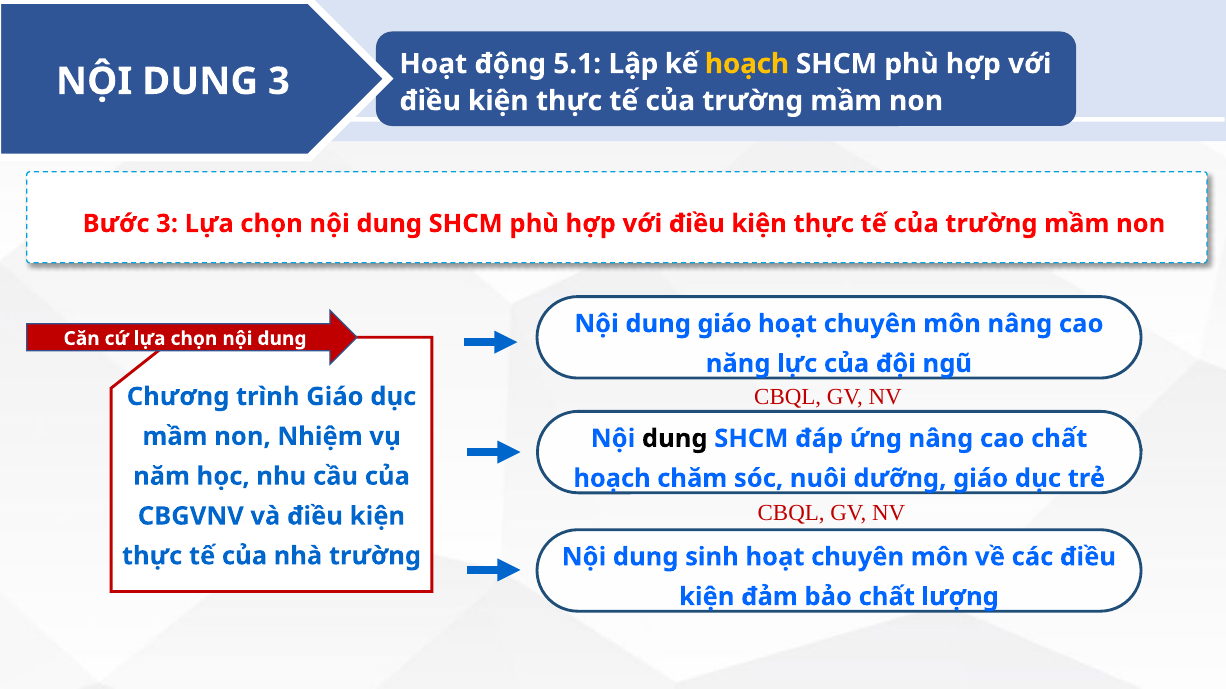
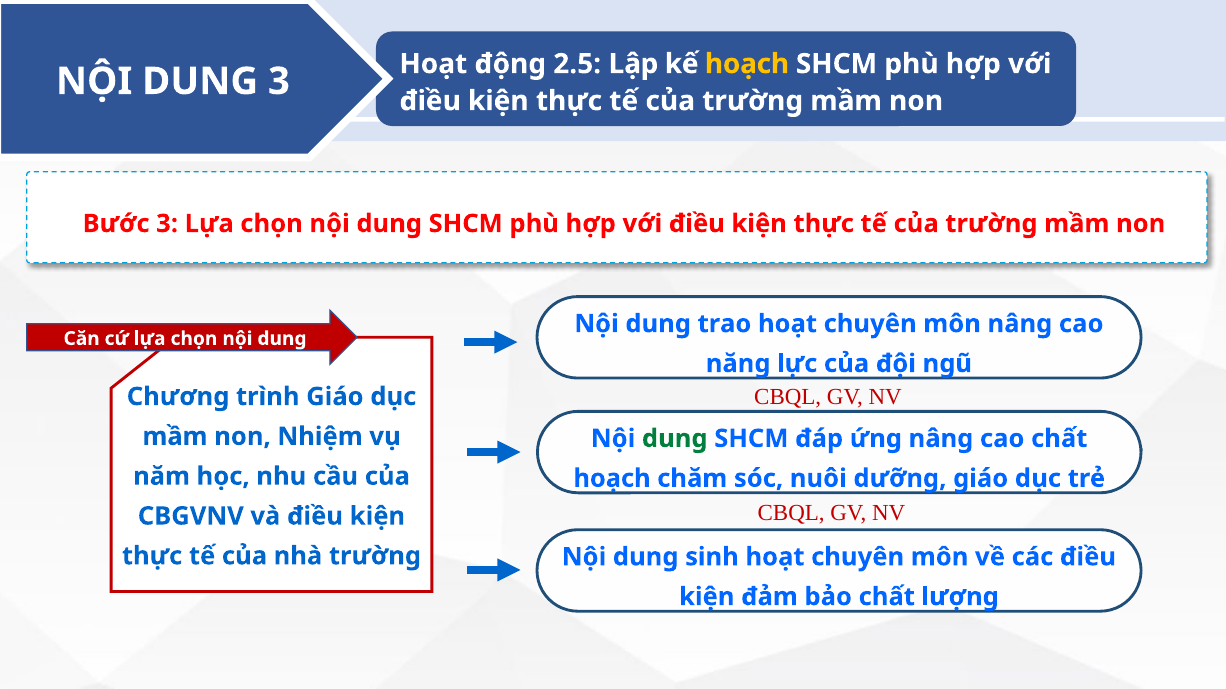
5.1: 5.1 -> 2.5
dung giáo: giáo -> trao
dung at (675, 439) colour: black -> green
